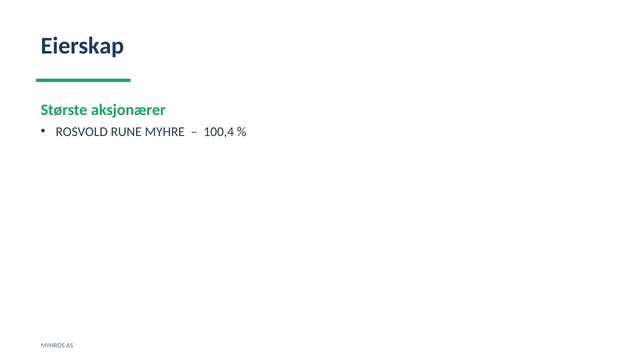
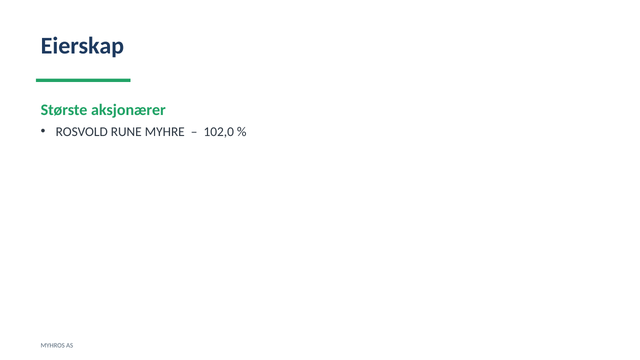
100,4: 100,4 -> 102,0
